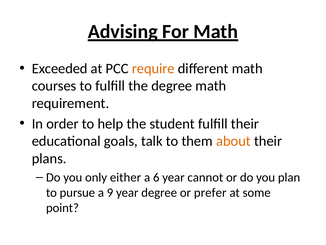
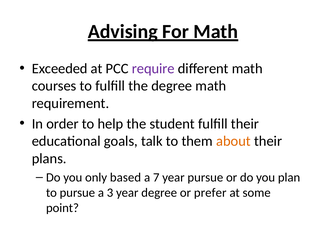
require colour: orange -> purple
either: either -> based
6: 6 -> 7
year cannot: cannot -> pursue
9: 9 -> 3
